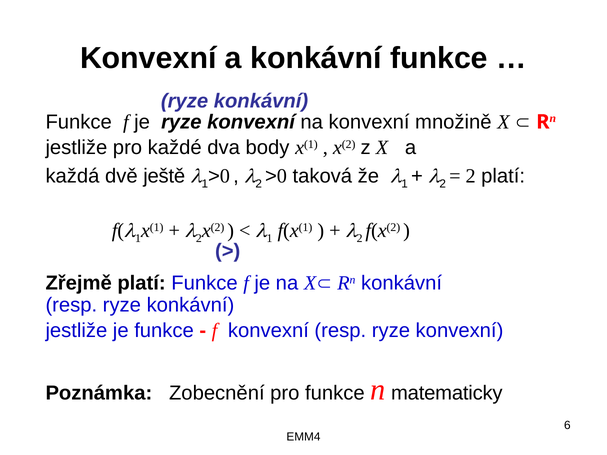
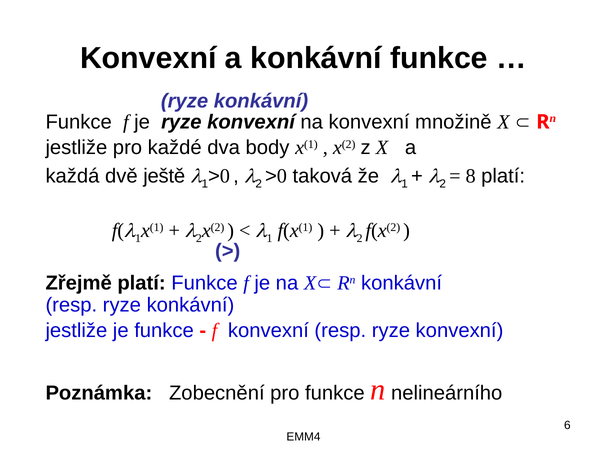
2 at (471, 176): 2 -> 8
matematicky: matematicky -> nelineárního
